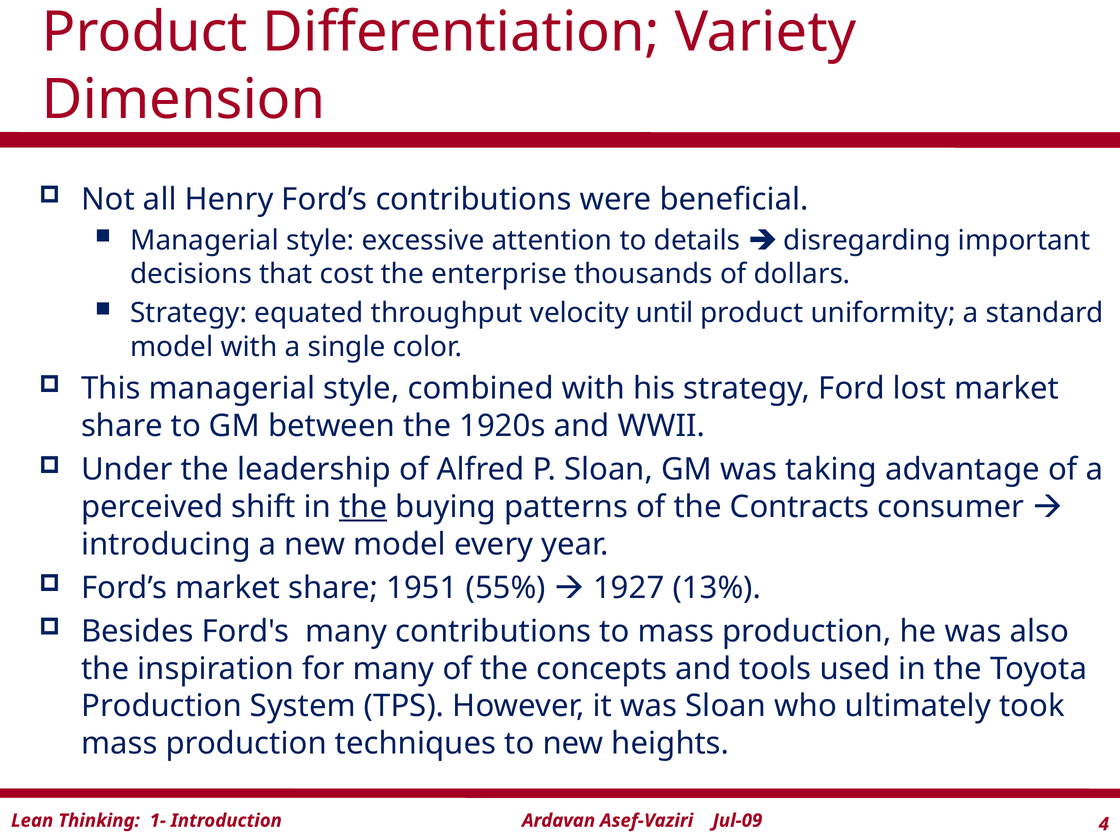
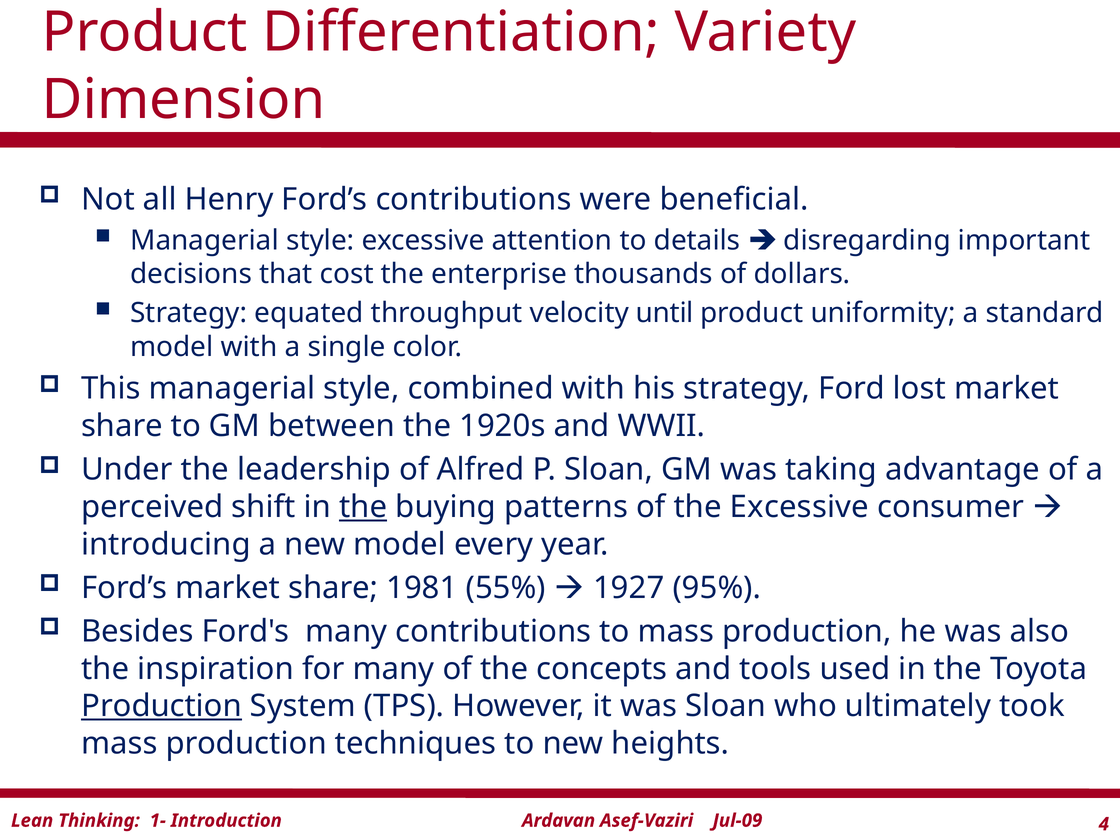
the Contracts: Contracts -> Excessive
1951: 1951 -> 1981
13%: 13% -> 95%
Production at (162, 706) underline: none -> present
